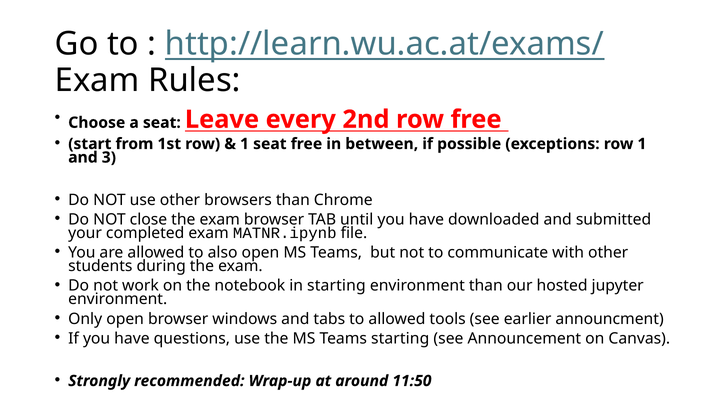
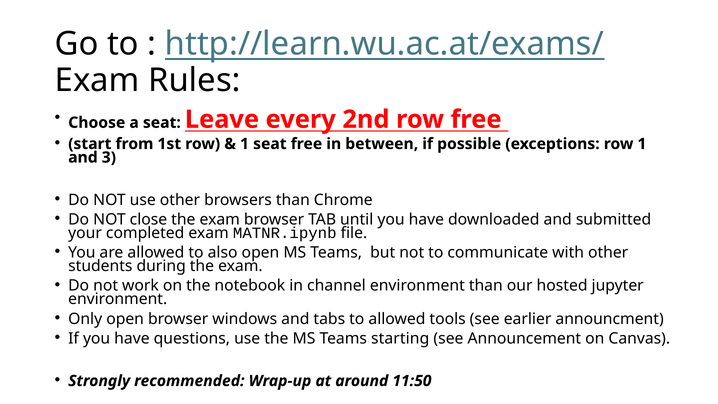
in starting: starting -> channel
